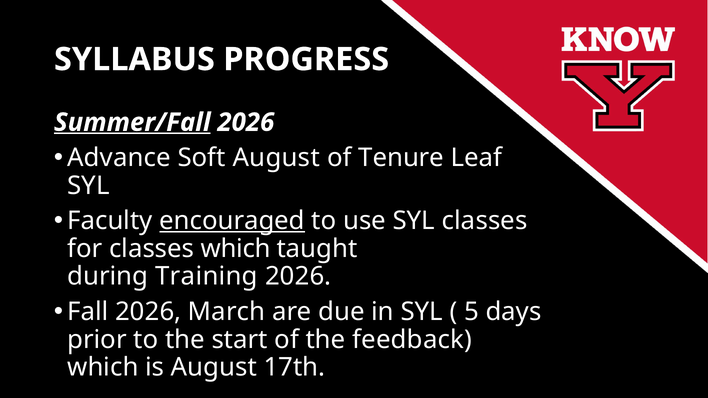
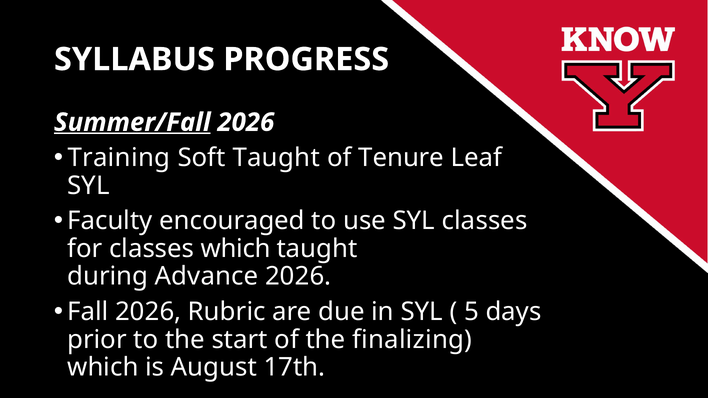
Advance: Advance -> Training
Soft August: August -> Taught
encouraged underline: present -> none
Training: Training -> Advance
March: March -> Rubric
feedback: feedback -> finalizing
